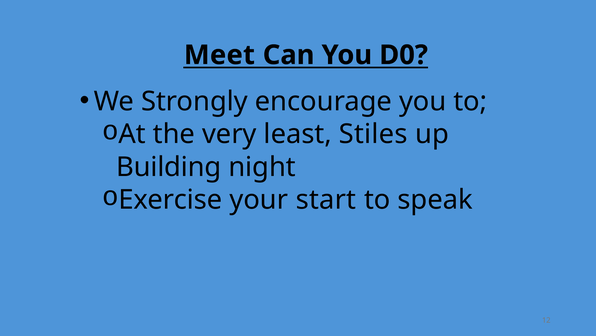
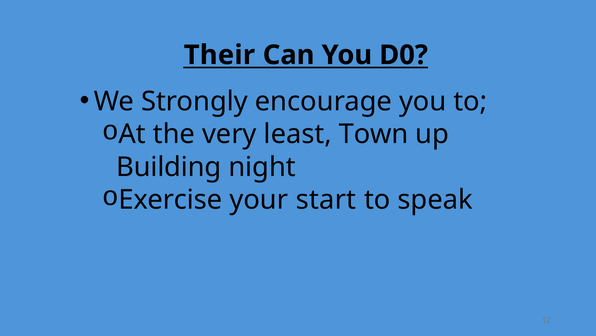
Meet: Meet -> Their
Stiles: Stiles -> Town
